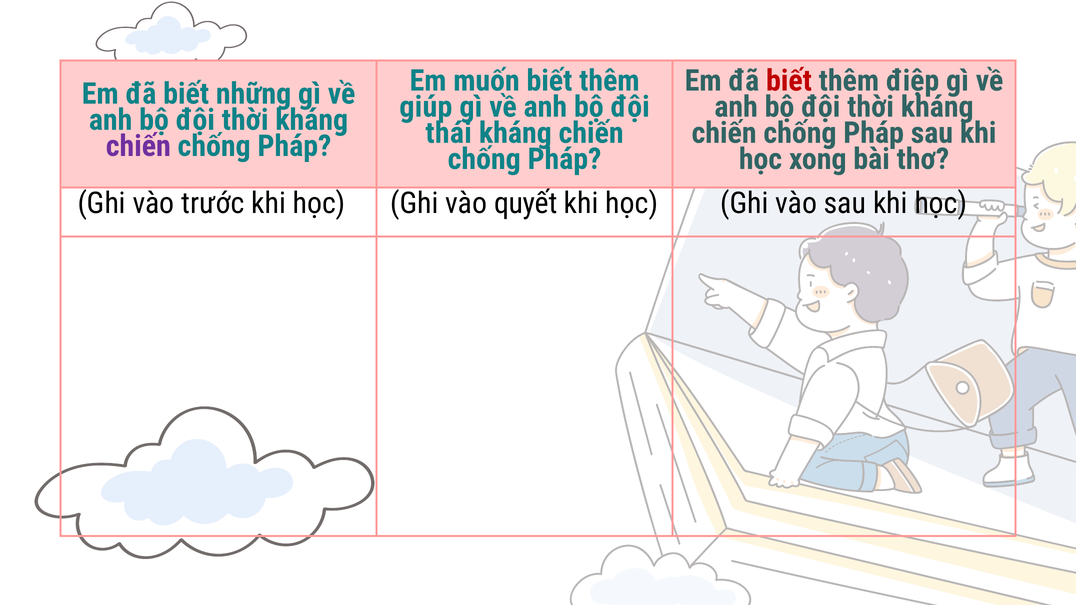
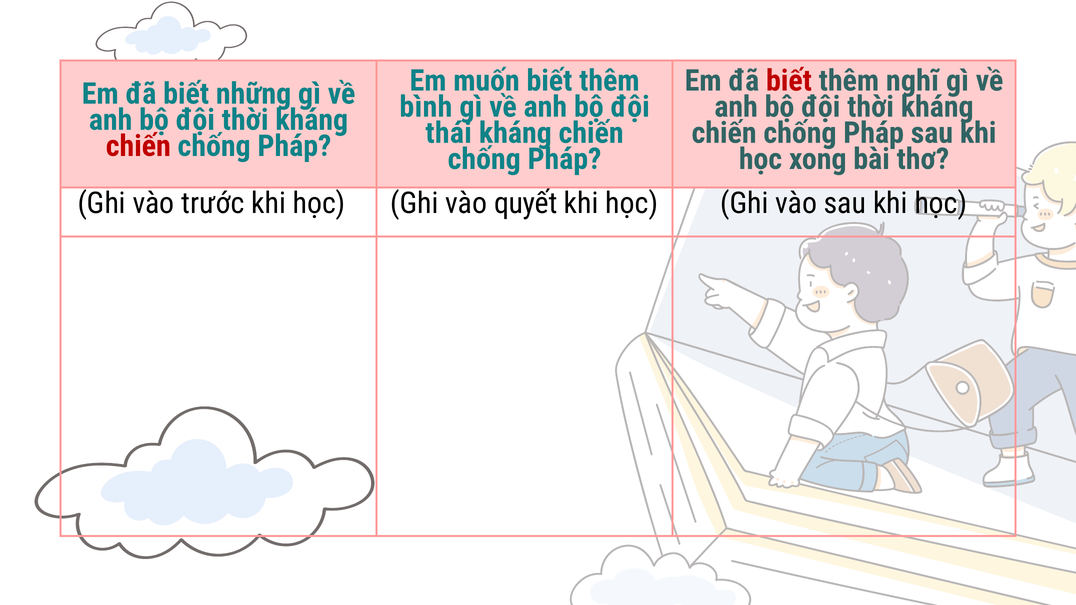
điệp: điệp -> nghĩ
giúp: giúp -> bình
chiến at (138, 146) colour: purple -> red
